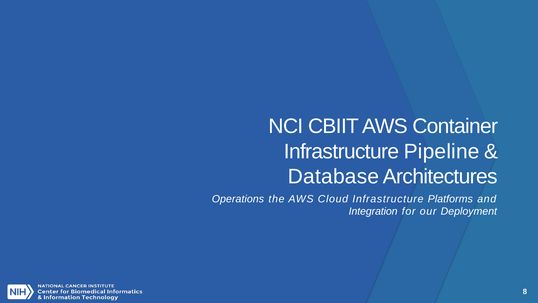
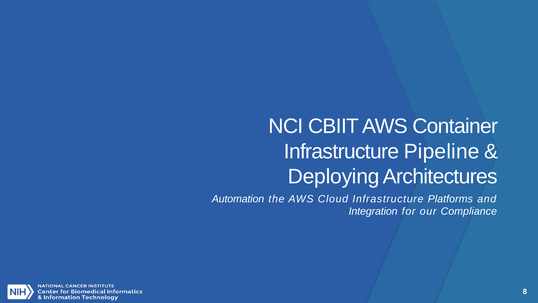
Database: Database -> Deploying
Operations: Operations -> Automation
Deployment: Deployment -> Compliance
